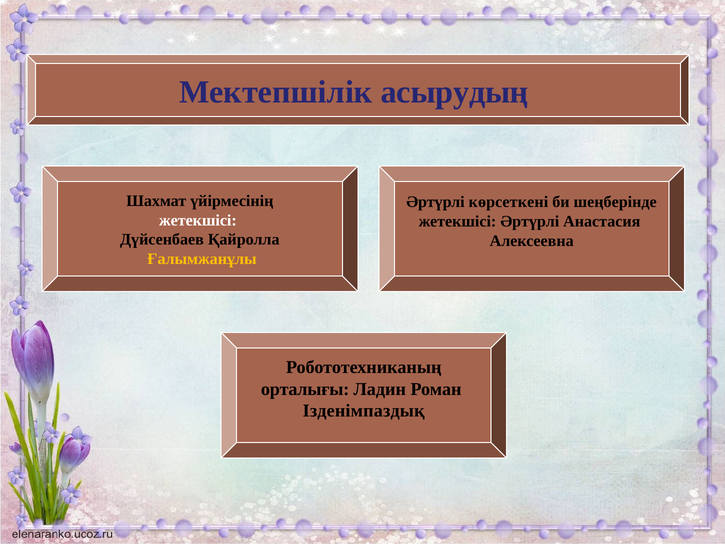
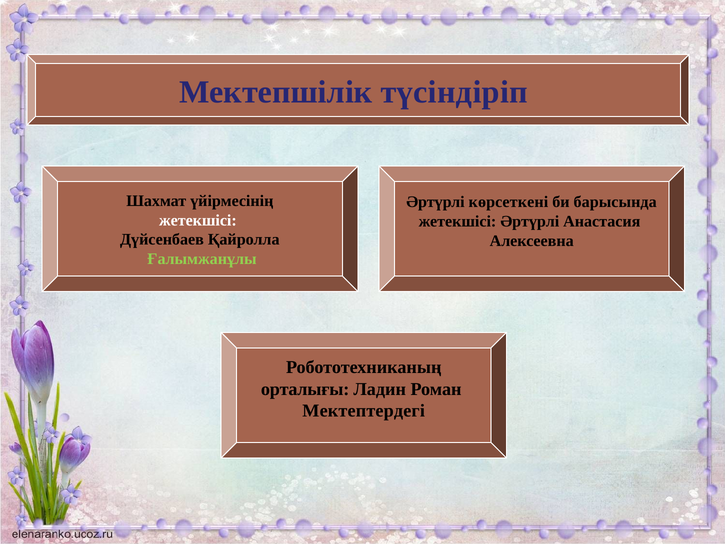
асырудың: асырудың -> түсіндіріп
шеңберінде: шеңберінде -> барысында
Ғалымжанұлы colour: yellow -> light green
Ізденімпаздық: Ізденімпаздық -> Мектептердегі
